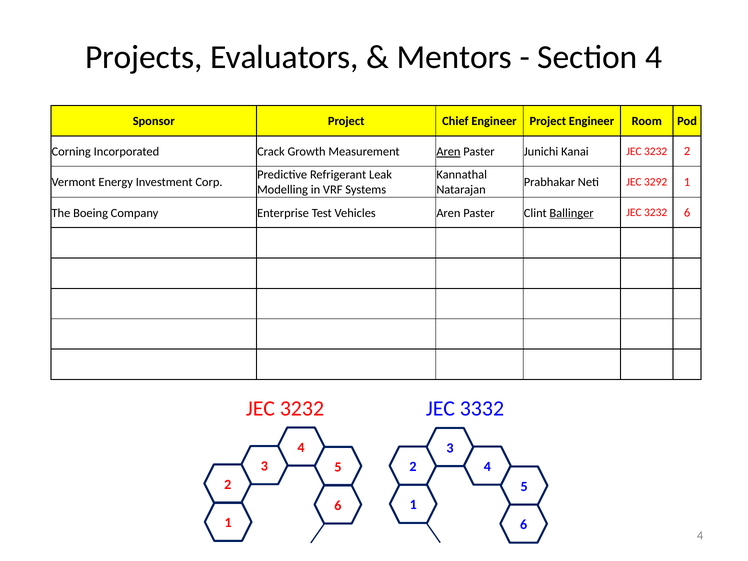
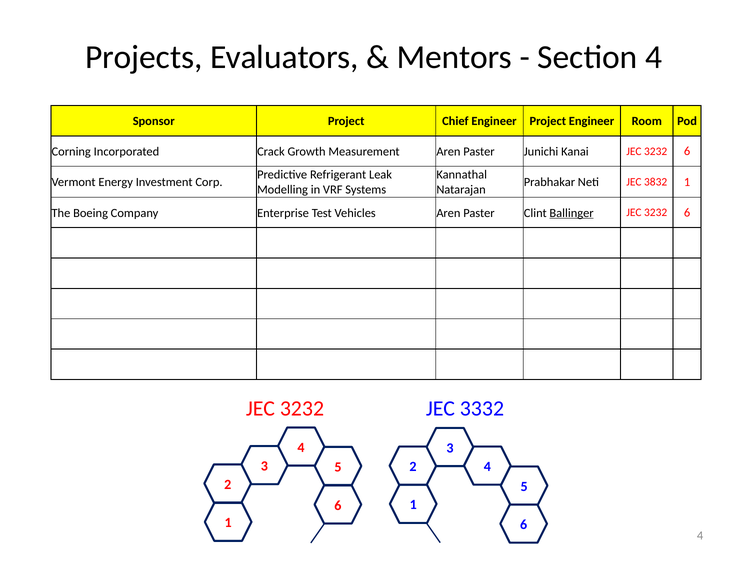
Aren at (448, 152) underline: present -> none
Kanai JEC 3232 2: 2 -> 6
3292: 3292 -> 3832
